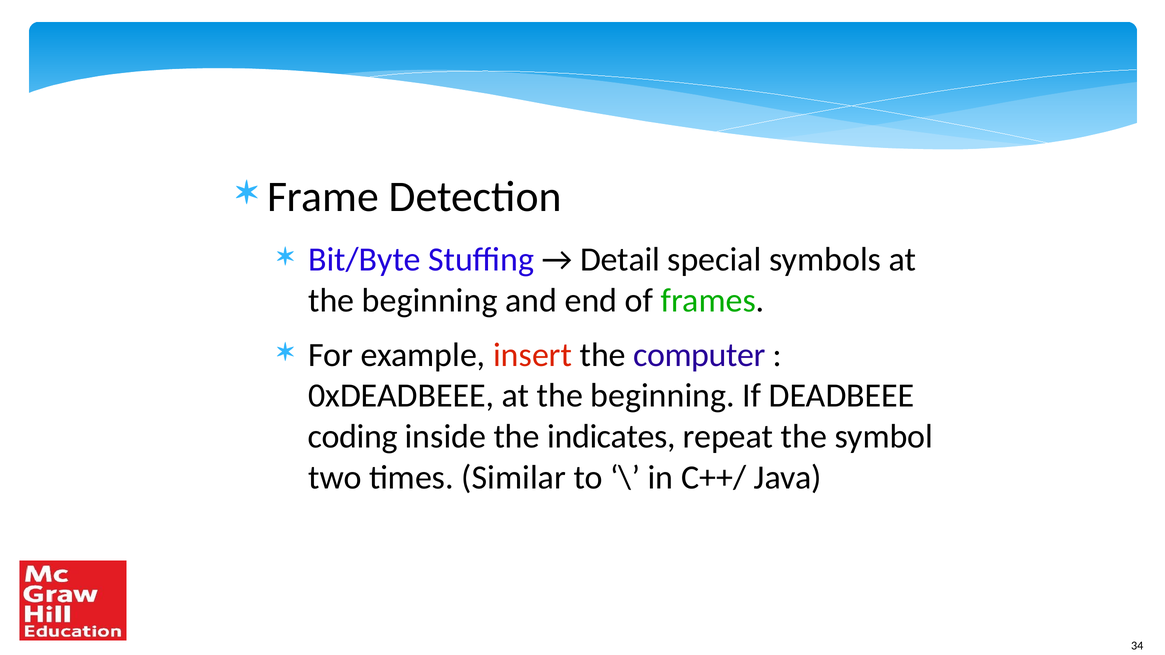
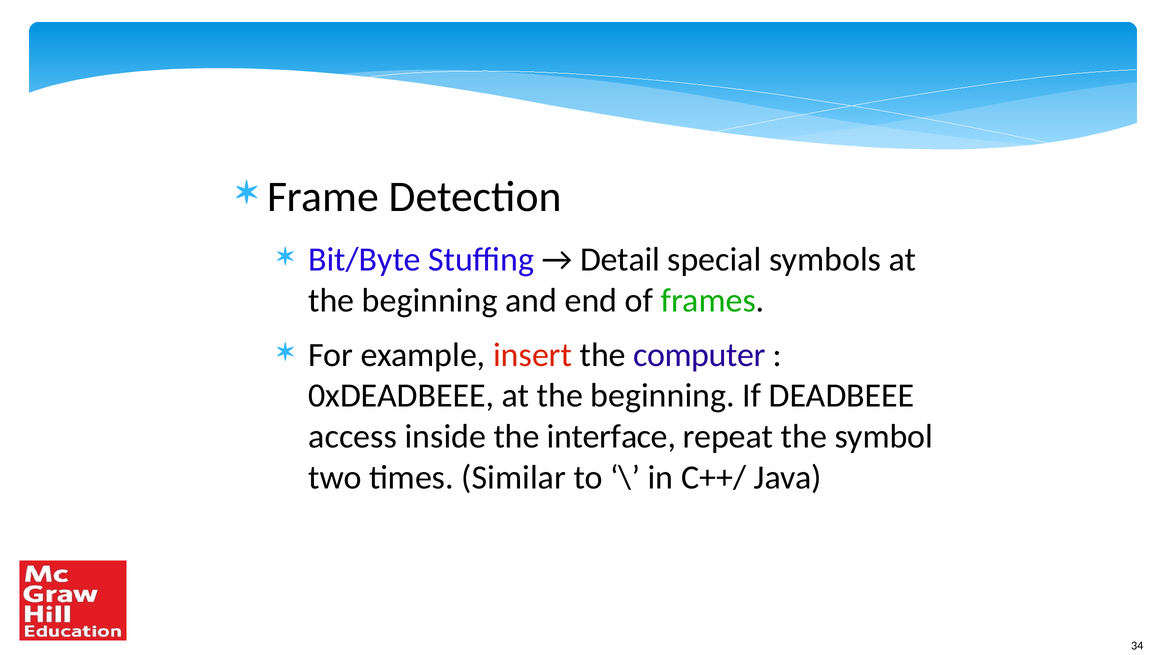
coding: coding -> access
indicates: indicates -> interface
